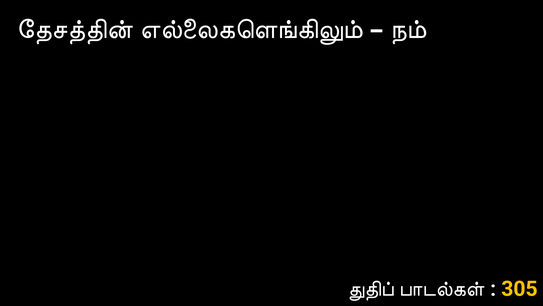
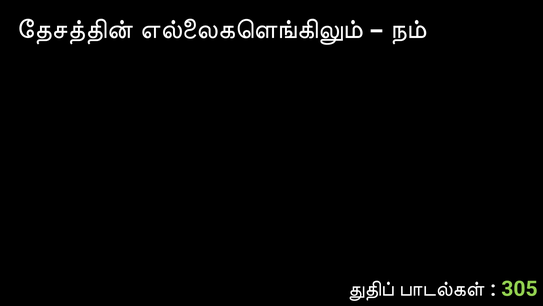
305 colour: yellow -> light green
